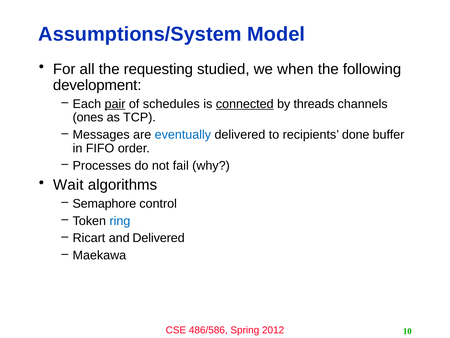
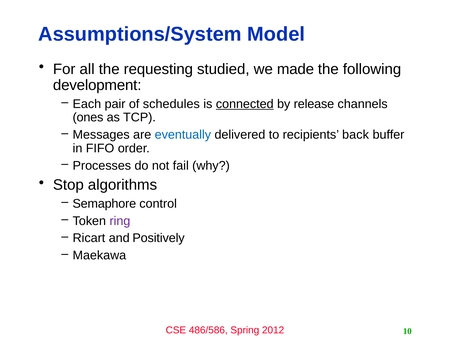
when: when -> made
pair underline: present -> none
threads: threads -> release
done: done -> back
Wait: Wait -> Stop
ring colour: blue -> purple
and Delivered: Delivered -> Positively
